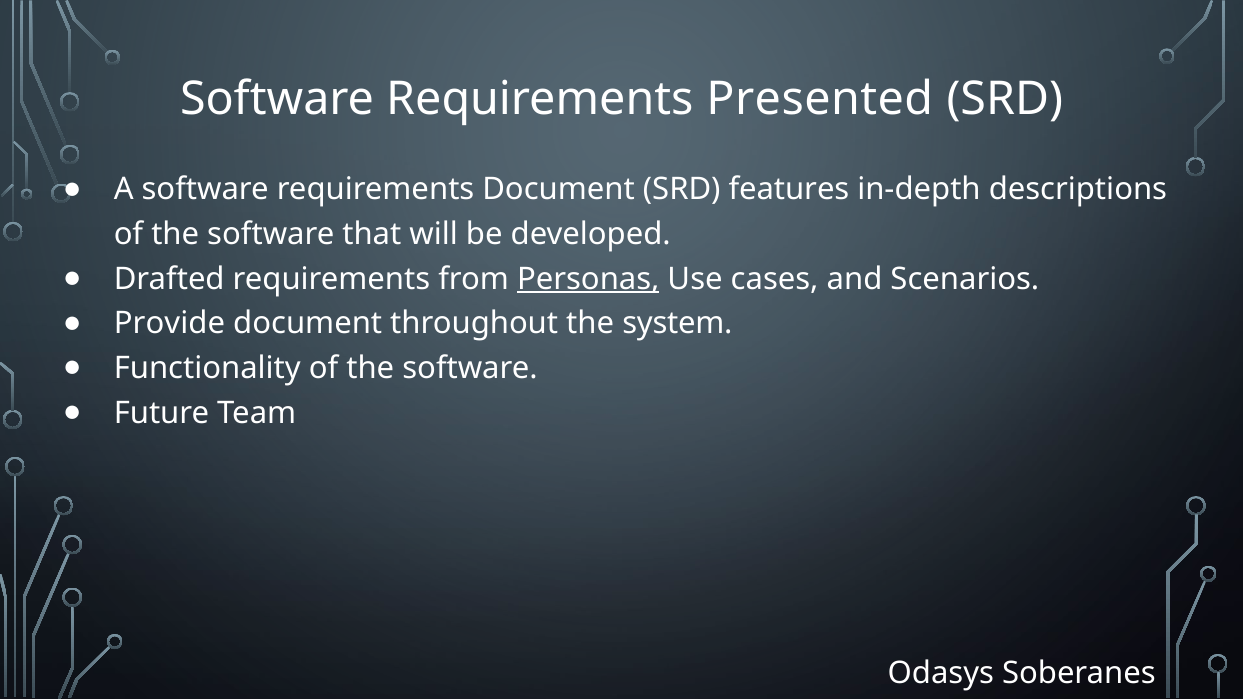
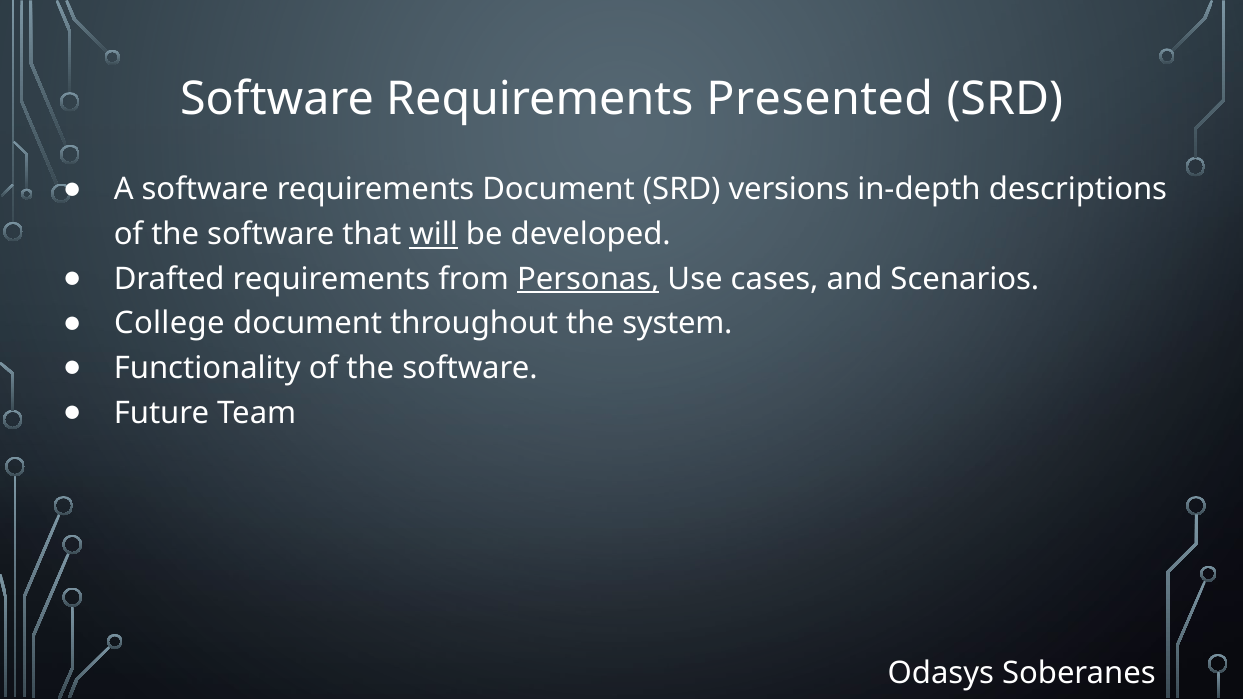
features: features -> versions
will underline: none -> present
Provide: Provide -> College
